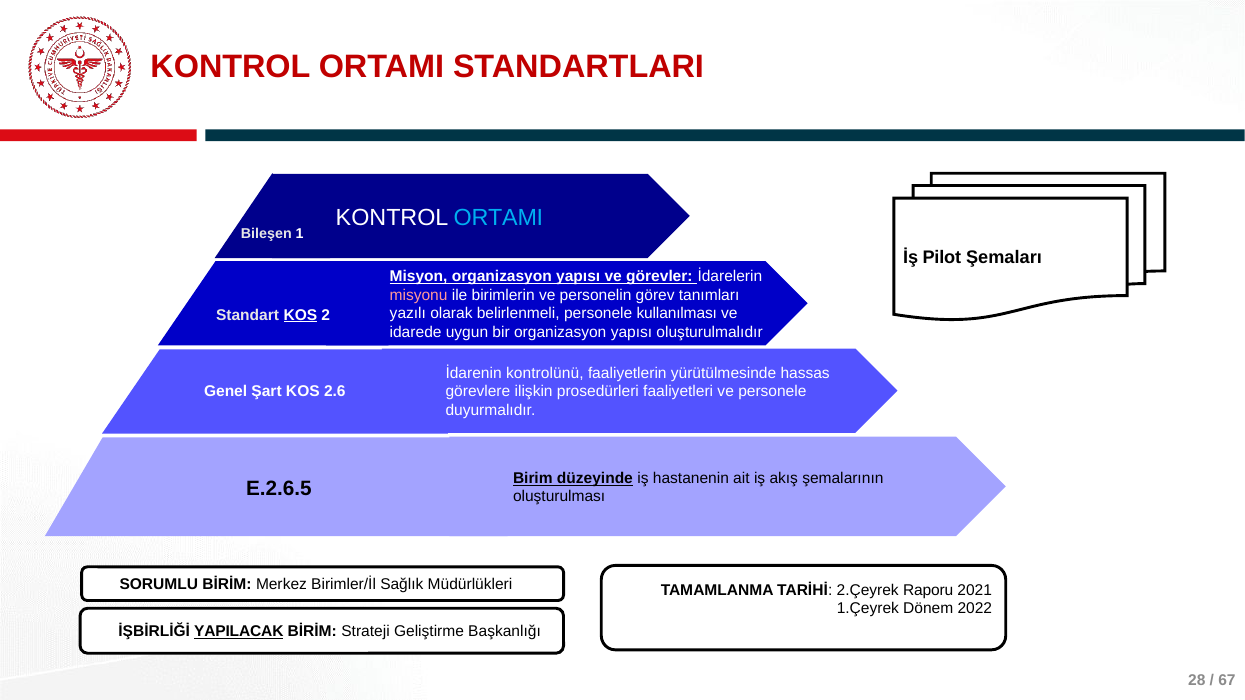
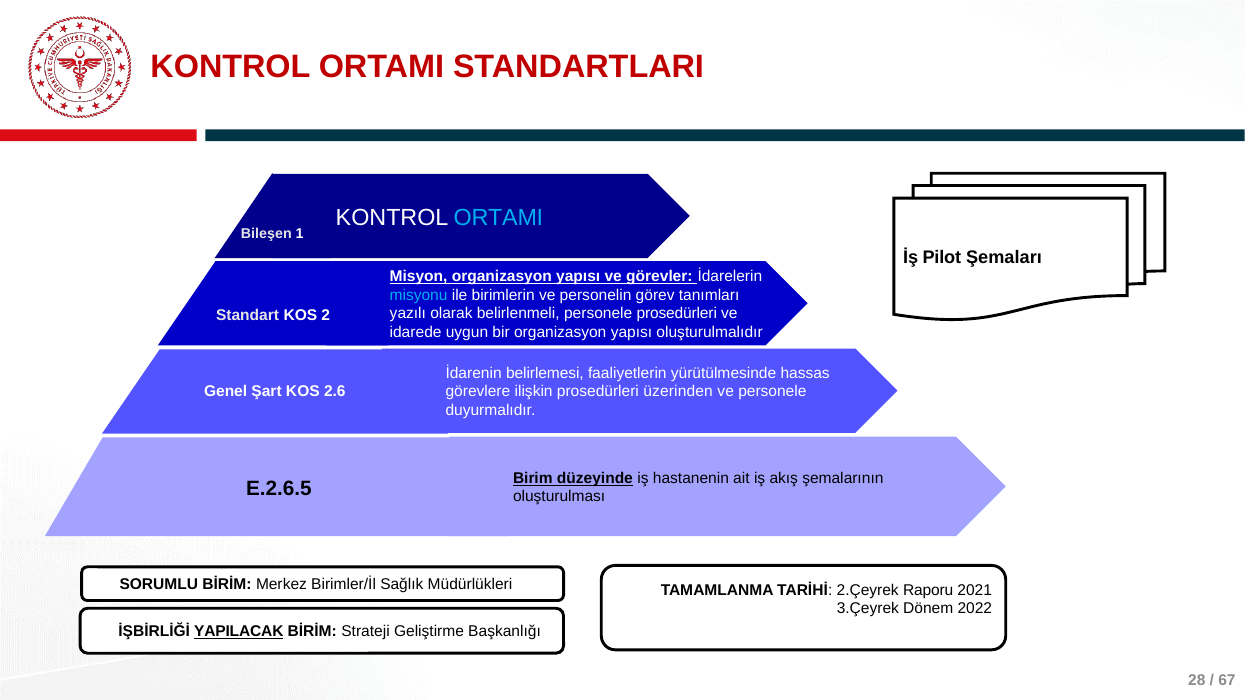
misyonu colour: pink -> light blue
personele kullanılması: kullanılması -> prosedürleri
KOS at (300, 315) underline: present -> none
kontrolünü: kontrolünü -> belirlemesi
faaliyetleri: faaliyetleri -> üzerinden
1.Çeyrek: 1.Çeyrek -> 3.Çeyrek
